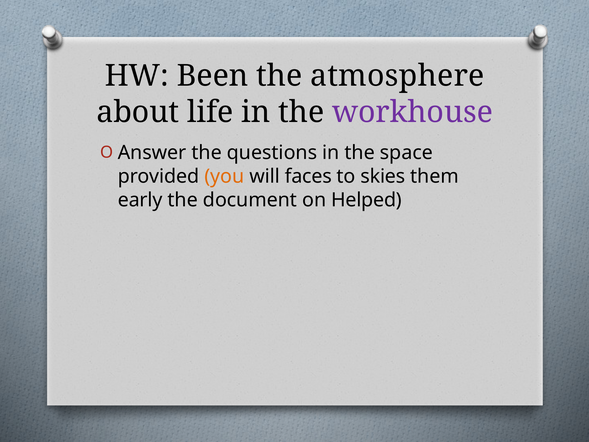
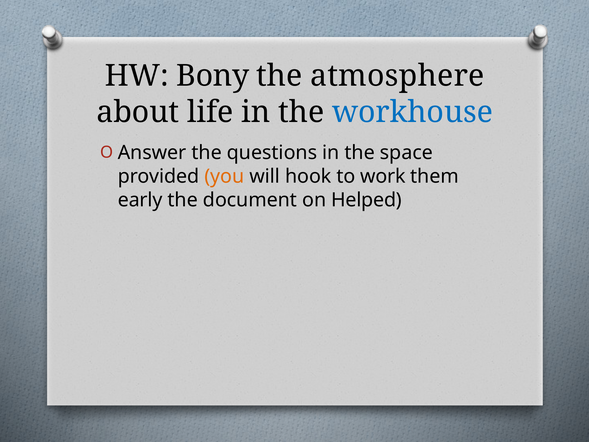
Been: Been -> Bony
workhouse colour: purple -> blue
faces: faces -> hook
skies: skies -> work
